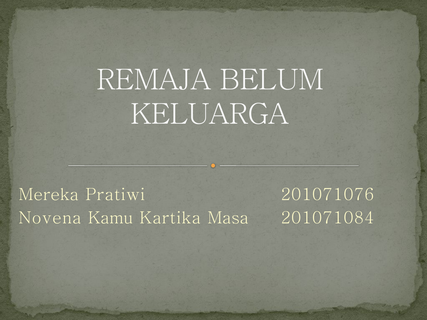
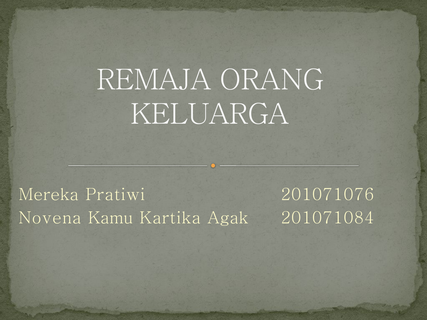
BELUM: BELUM -> ORANG
Masa: Masa -> Agak
